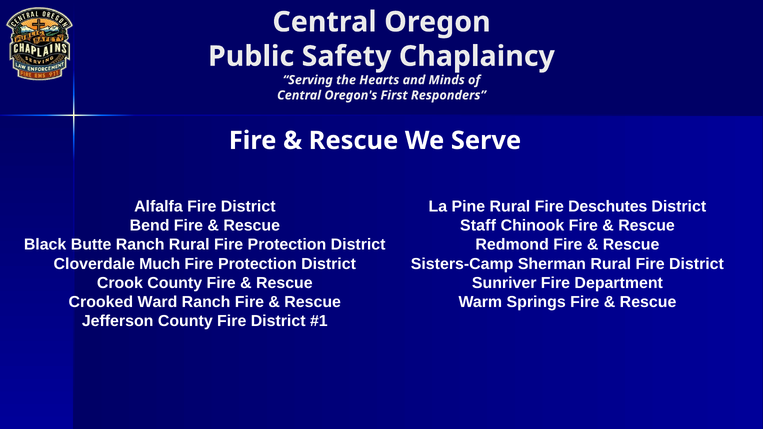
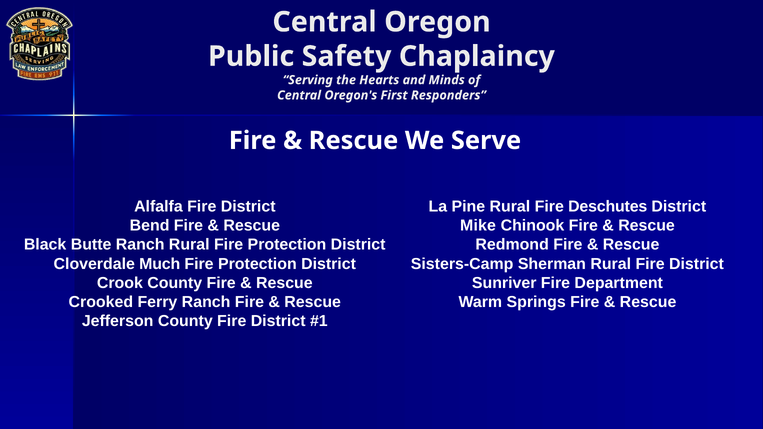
Staff: Staff -> Mike
Ward: Ward -> Ferry
